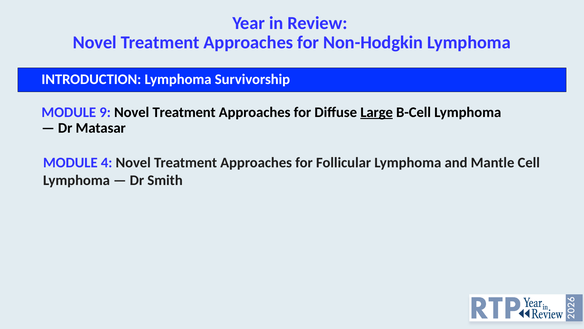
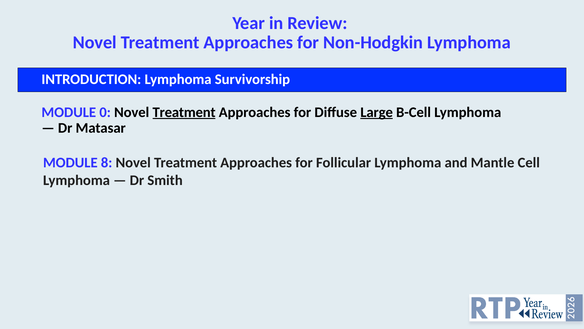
9: 9 -> 0
Treatment at (184, 112) underline: none -> present
4: 4 -> 8
